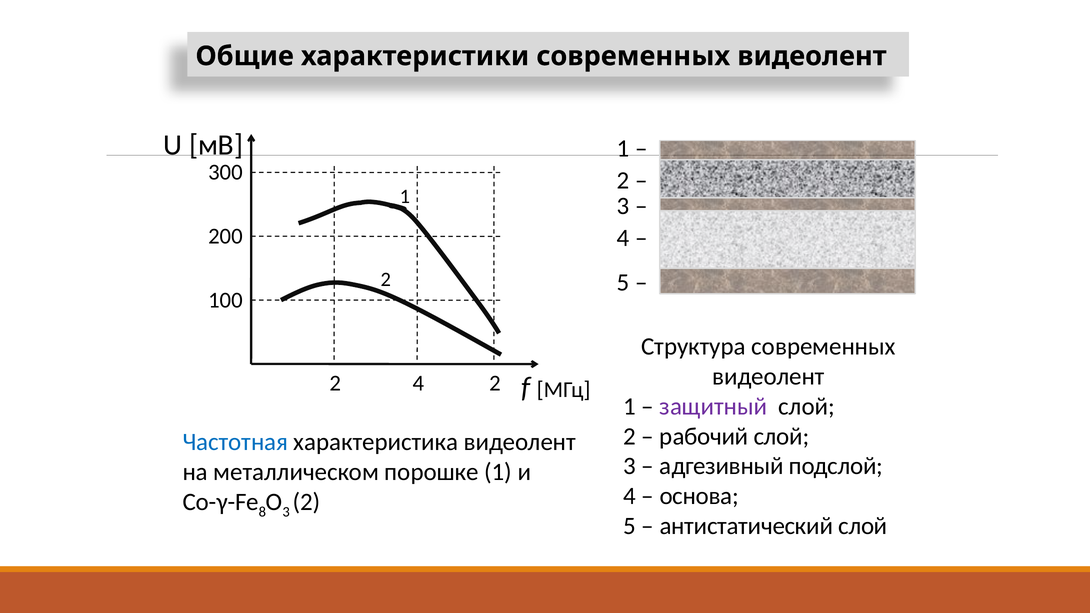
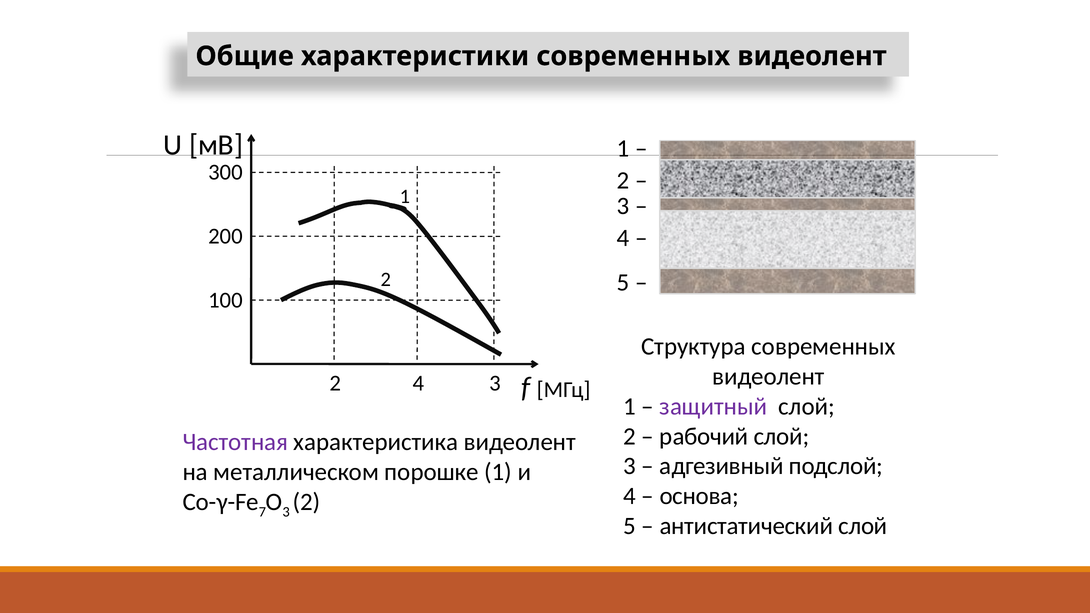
4 2: 2 -> 3
Частотная colour: blue -> purple
8: 8 -> 7
